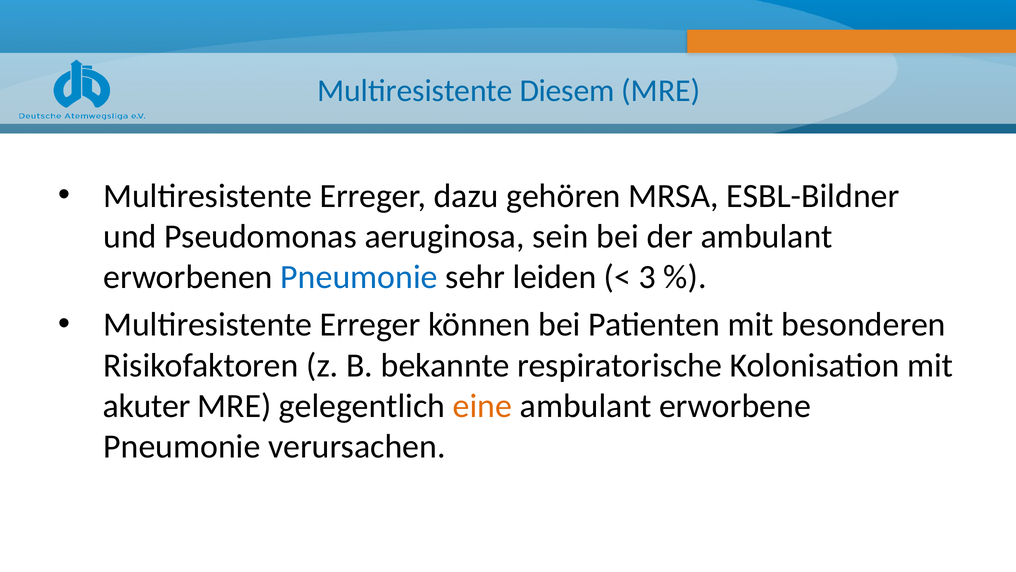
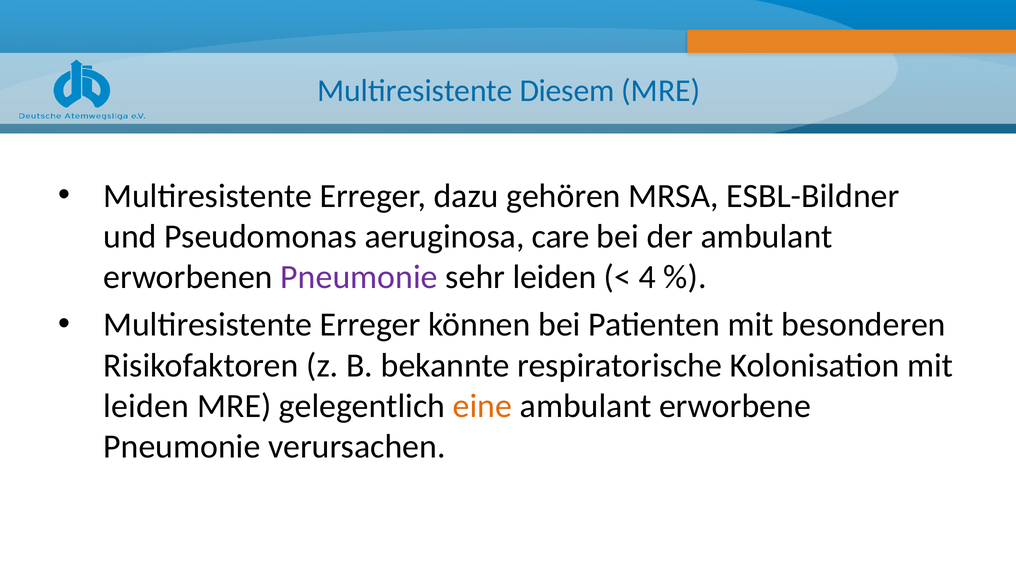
sein: sein -> care
Pneumonie at (359, 277) colour: blue -> purple
3: 3 -> 4
akuter at (147, 406): akuter -> leiden
